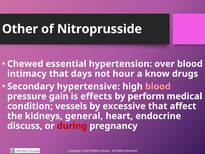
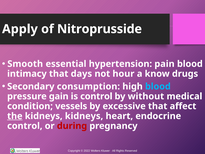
Other: Other -> Apply
Chewed: Chewed -> Smooth
over: over -> pain
hypertensive: hypertensive -> consumption
blood at (158, 86) colour: pink -> light blue
is effects: effects -> control
perform: perform -> without
the underline: none -> present
kidneys general: general -> kidneys
discuss at (25, 126): discuss -> control
